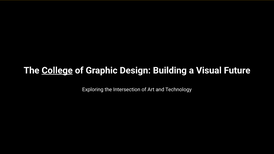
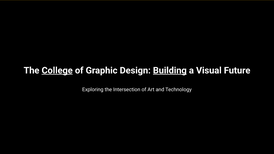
Building underline: none -> present
